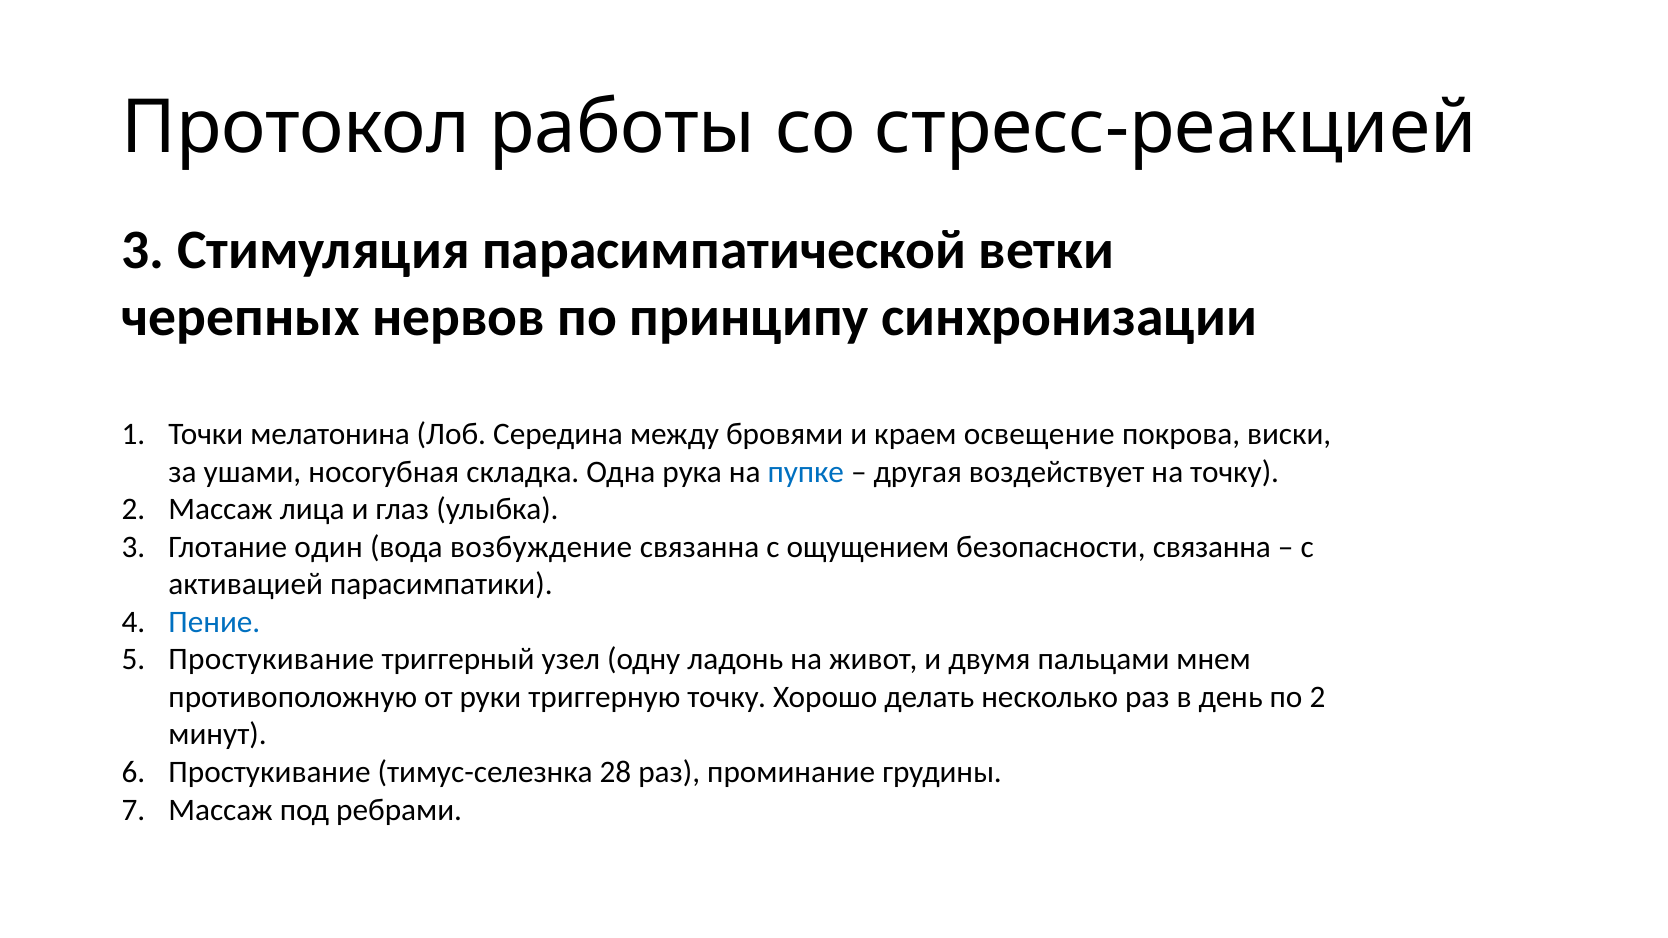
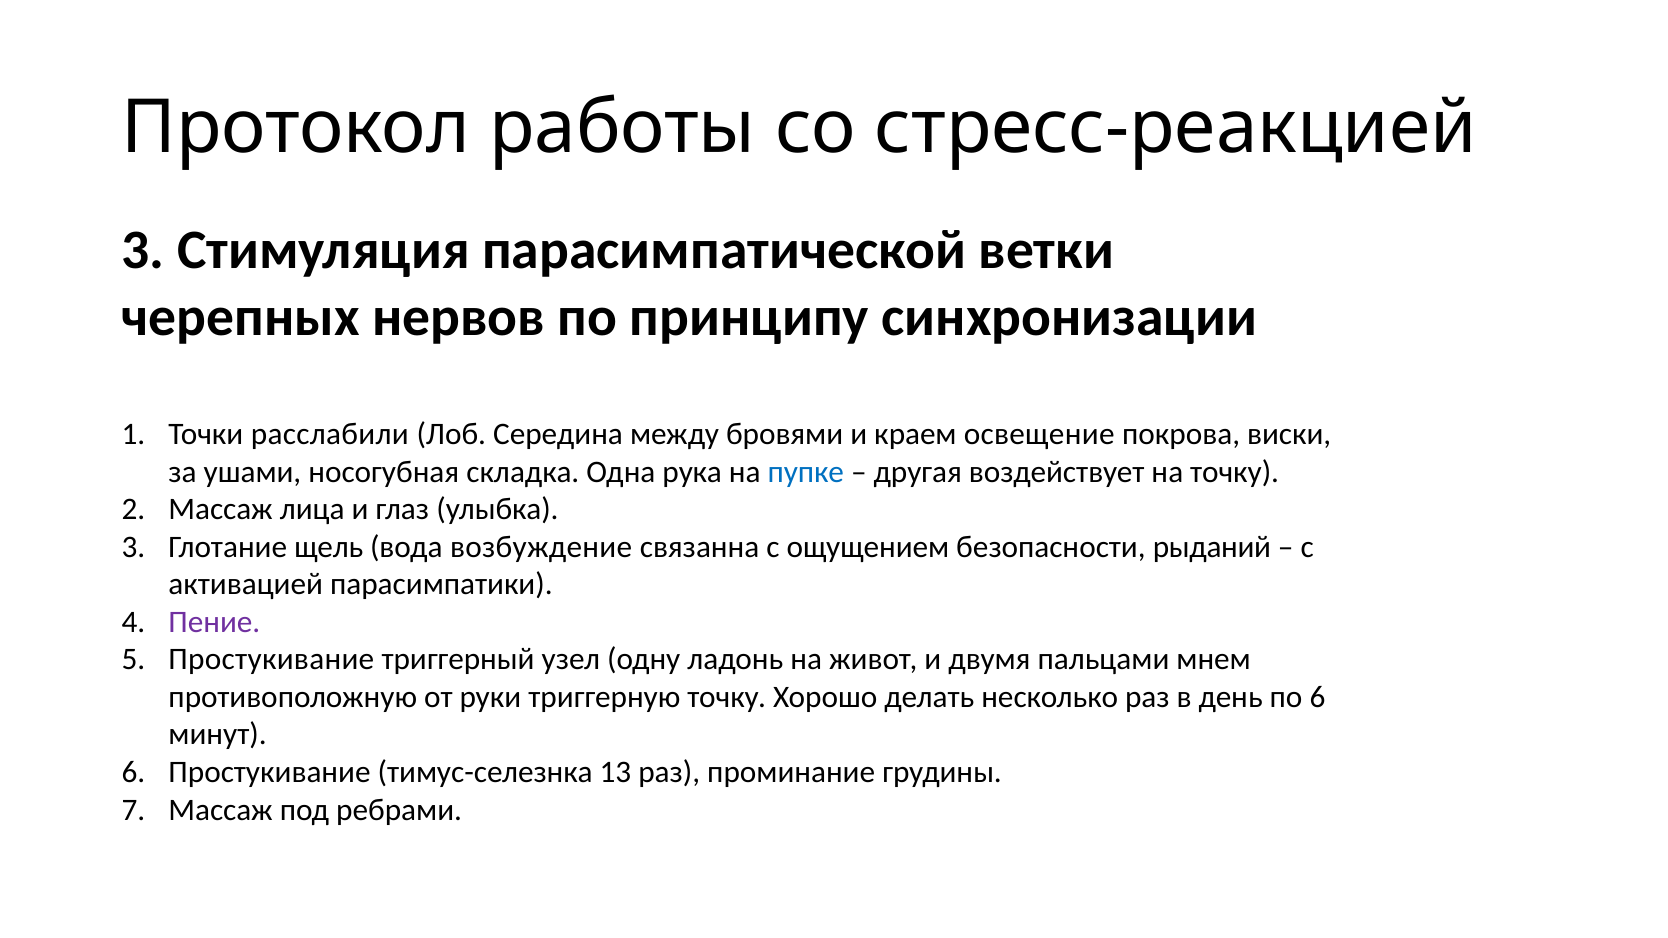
мелатонина: мелатонина -> расслабили
один: один -> щель
безопасности связанна: связанна -> рыданий
Пение colour: blue -> purple
по 2: 2 -> 6
28: 28 -> 13
